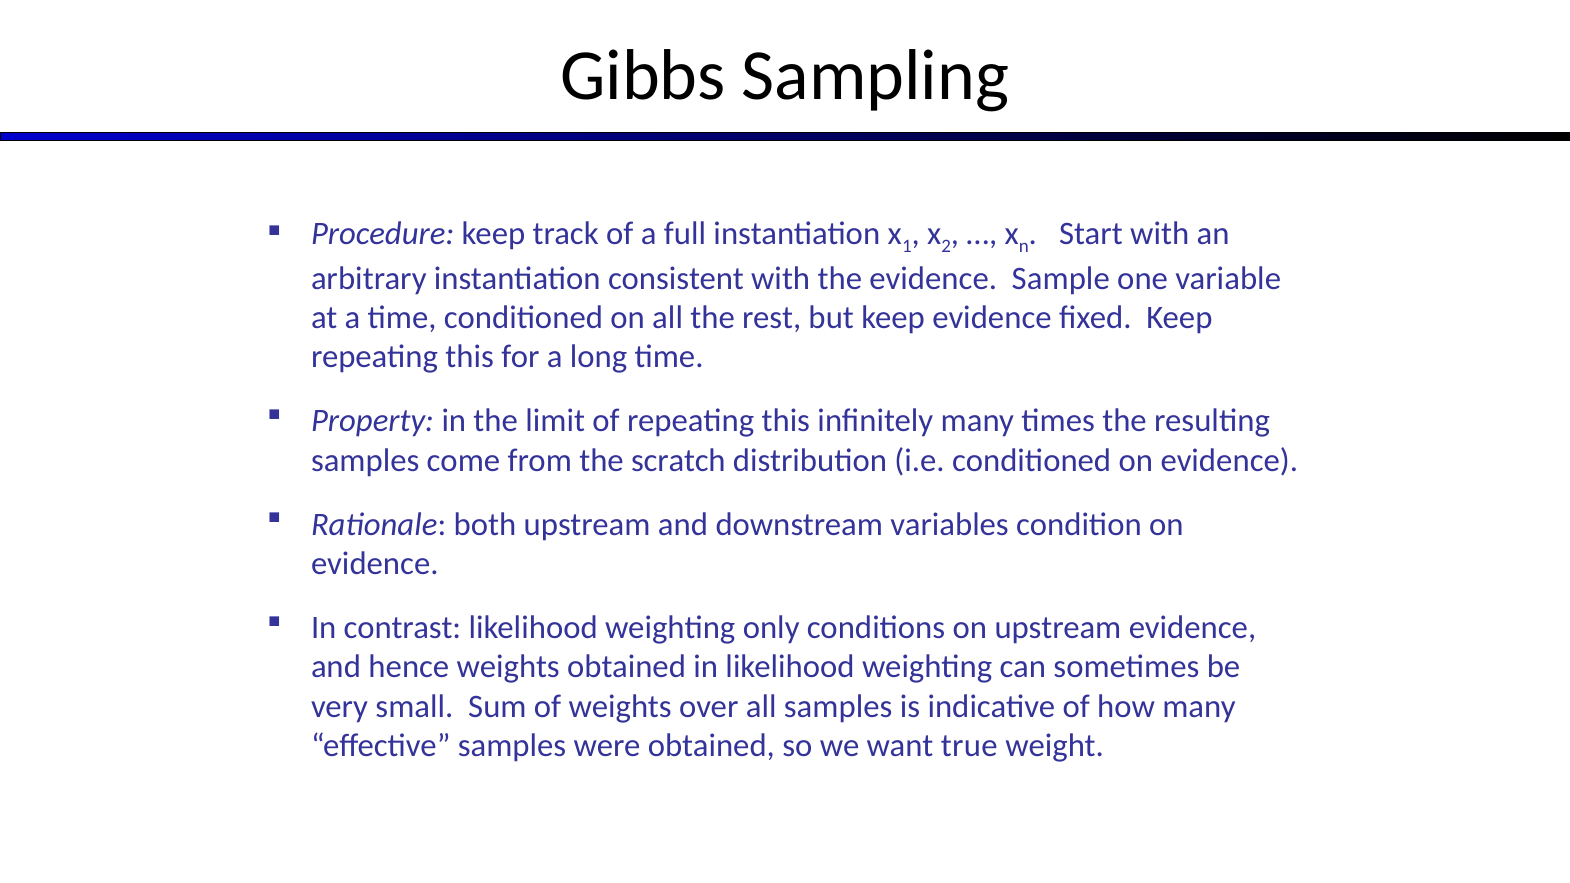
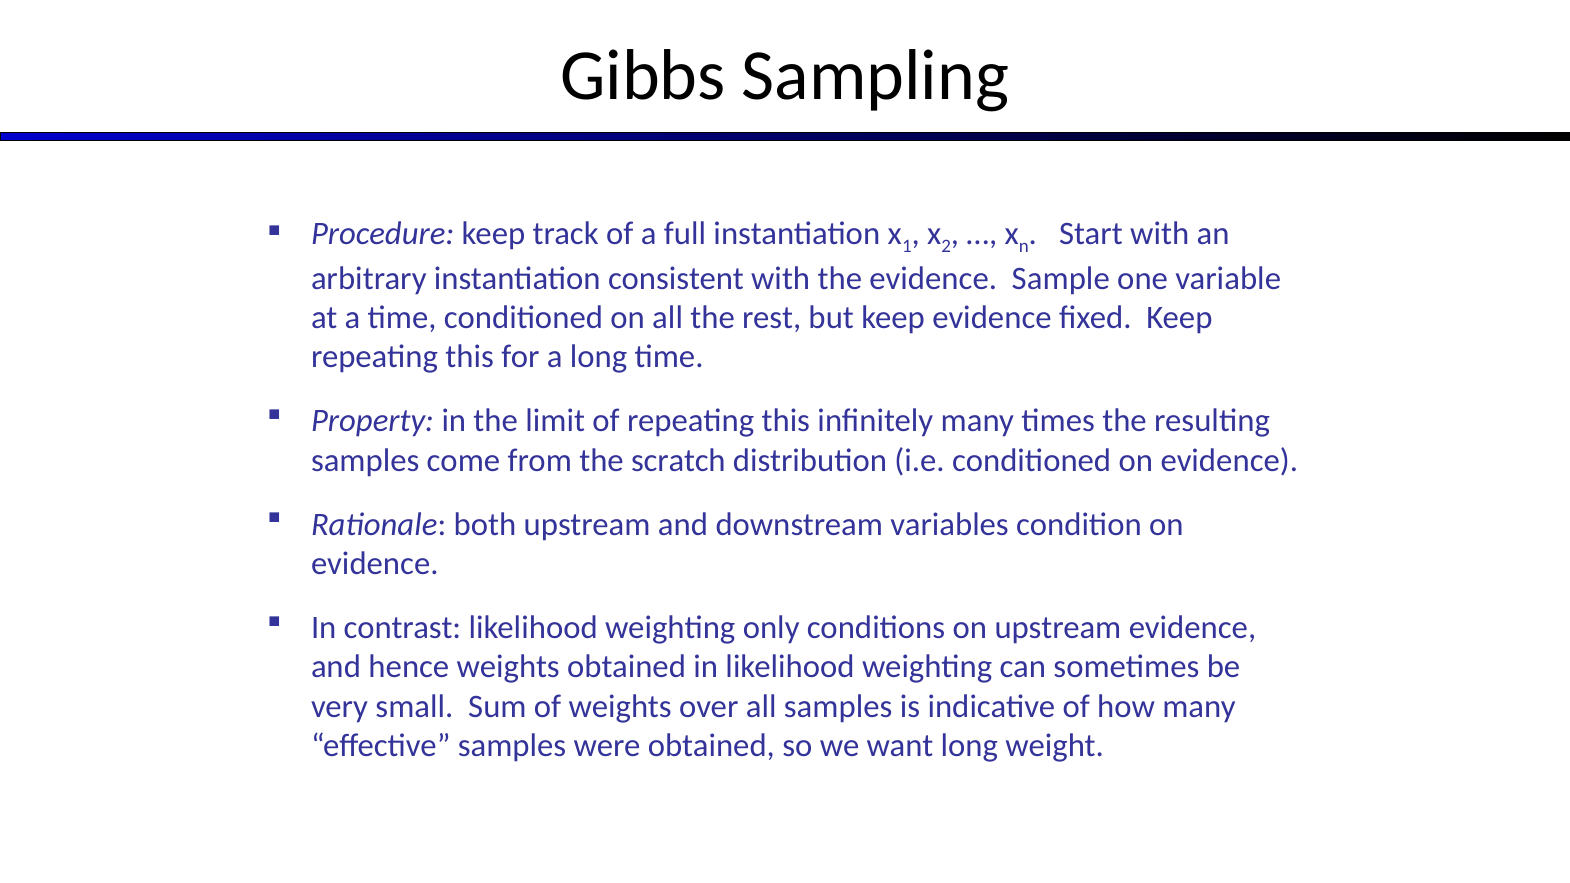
want true: true -> long
